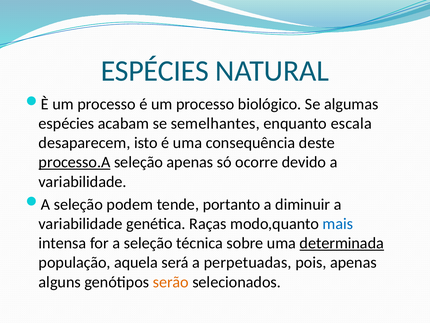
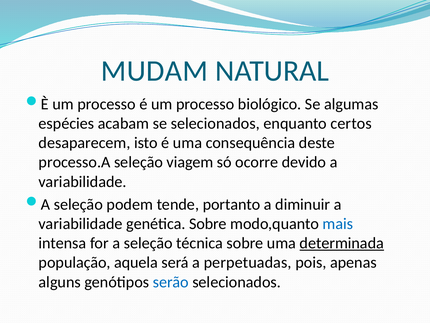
ESPÉCIES at (155, 71): ESPÉCIES -> MUDAM
se semelhantes: semelhantes -> selecionados
escala: escala -> certos
processo.A underline: present -> none
seleção apenas: apenas -> viagem
genética Raças: Raças -> Sobre
serão colour: orange -> blue
